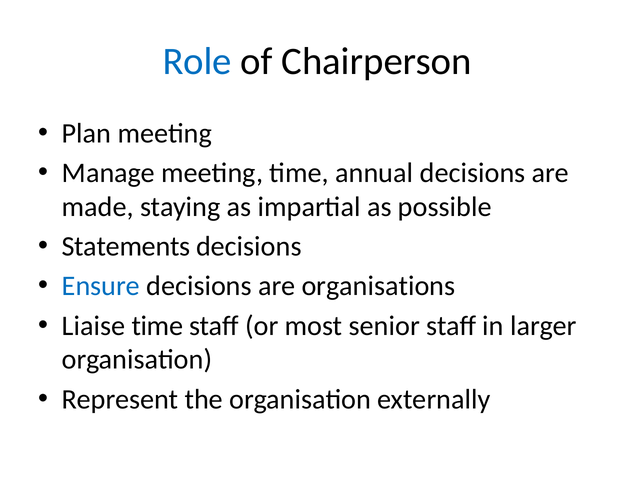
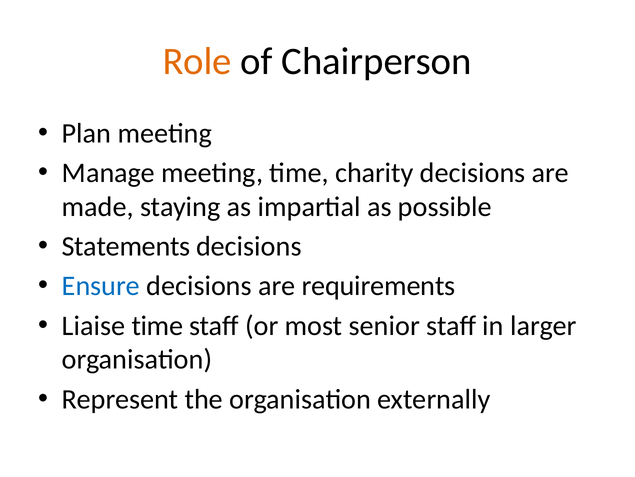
Role colour: blue -> orange
annual: annual -> charity
organisations: organisations -> requirements
